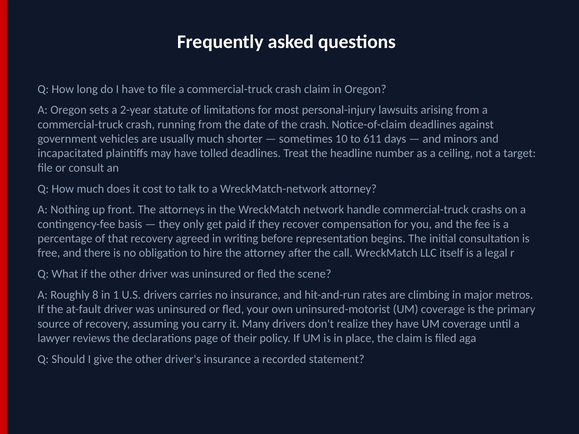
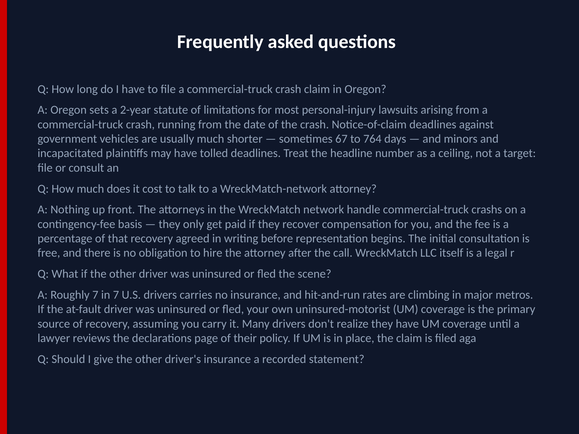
10: 10 -> 67
611: 611 -> 764
Roughly 8: 8 -> 7
in 1: 1 -> 7
